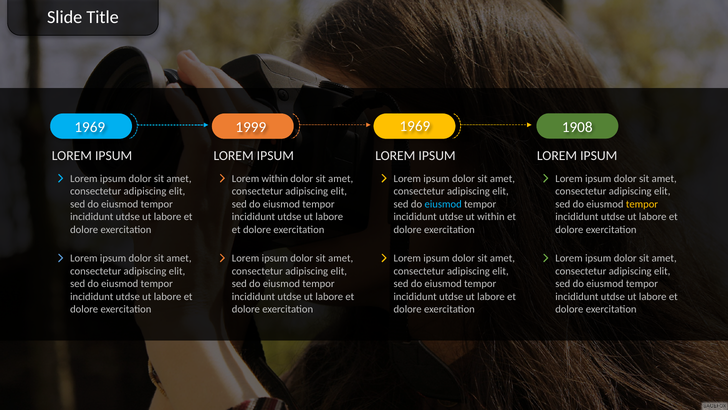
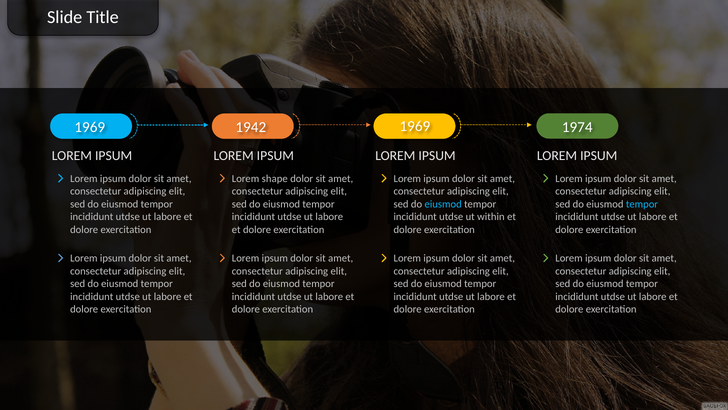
1999: 1999 -> 1942
1908: 1908 -> 1974
Lorem within: within -> shape
tempor at (642, 204) colour: yellow -> light blue
